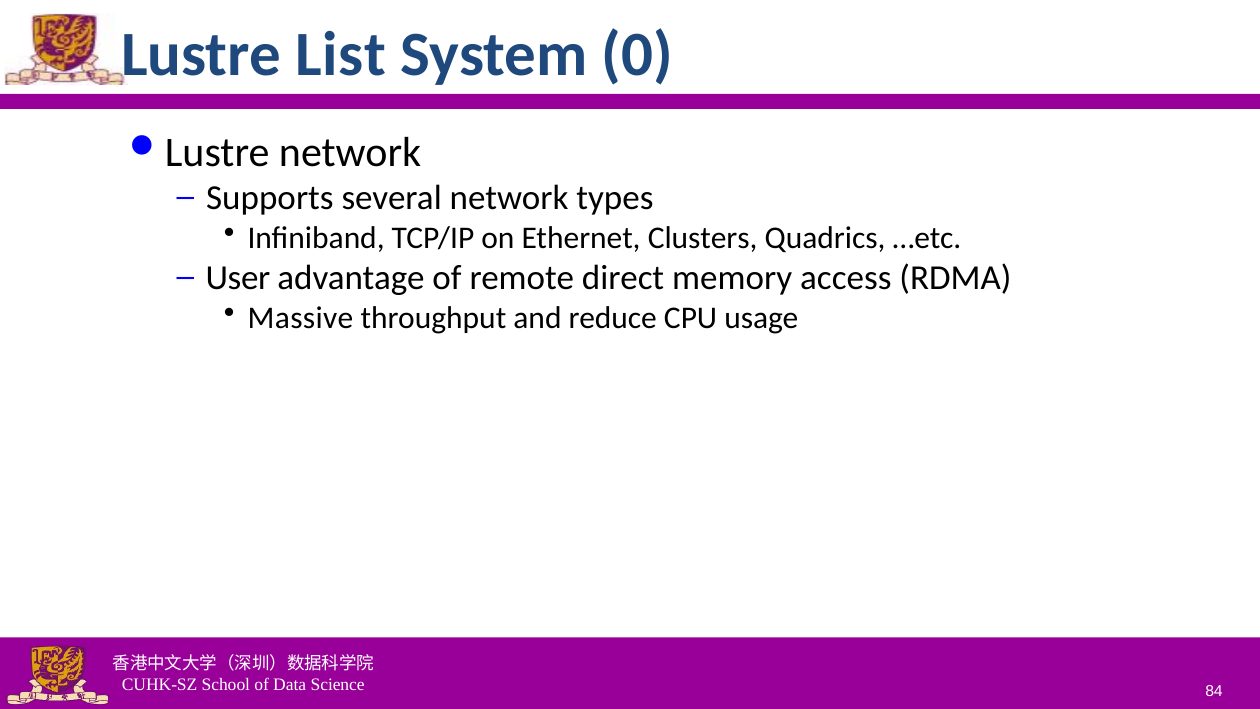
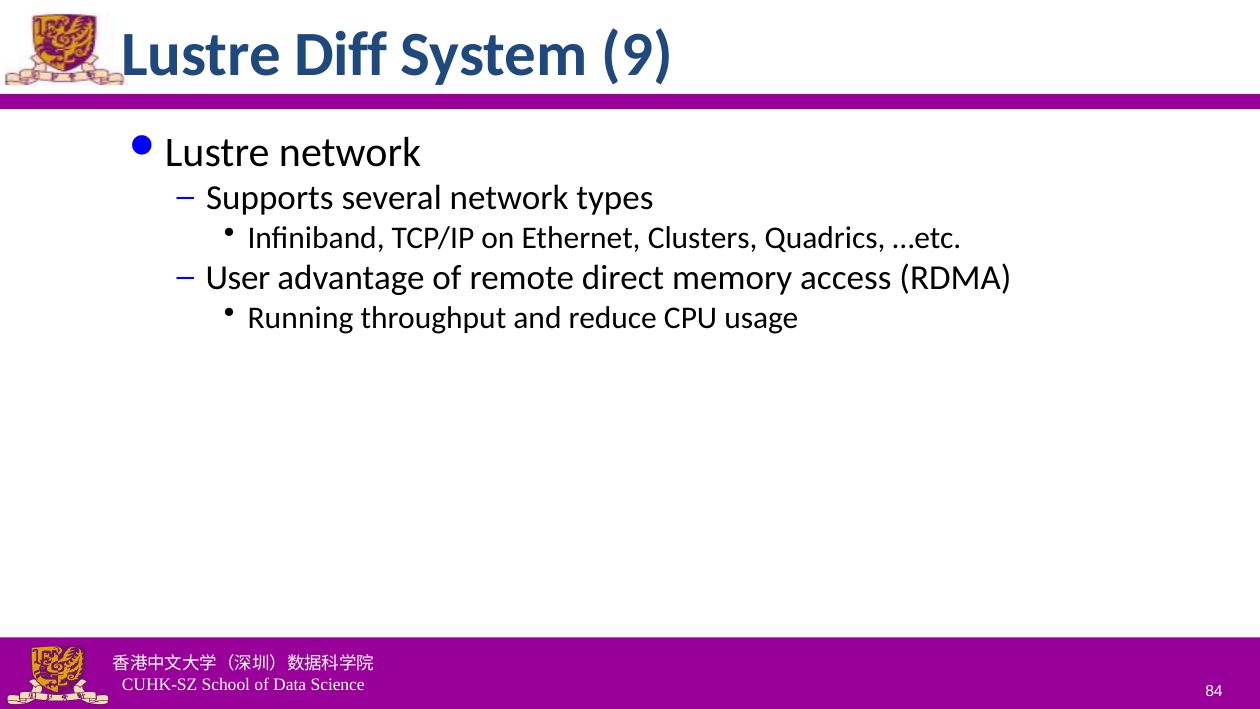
List: List -> Diff
0: 0 -> 9
Massive: Massive -> Running
